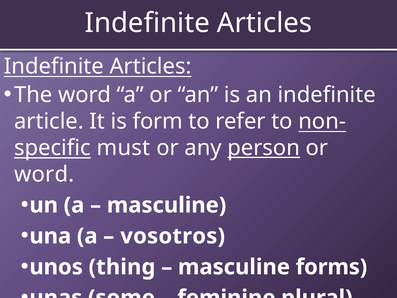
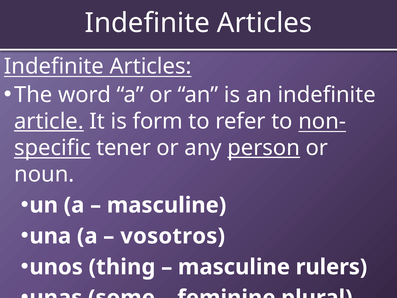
article underline: none -> present
must: must -> tener
word at (44, 174): word -> noun
forms: forms -> rulers
